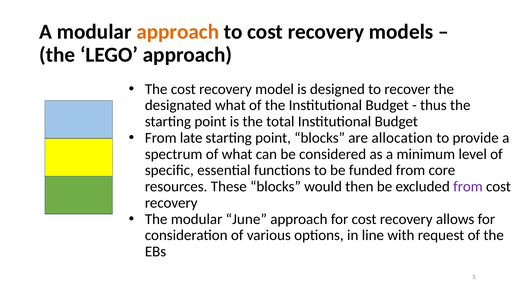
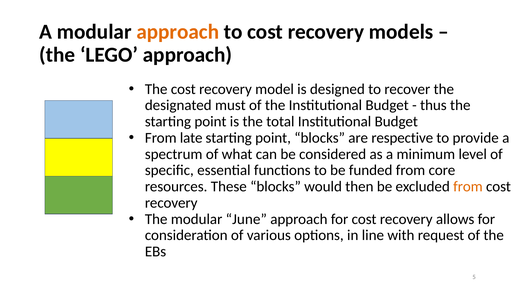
designated what: what -> must
allocation: allocation -> respective
from at (468, 186) colour: purple -> orange
